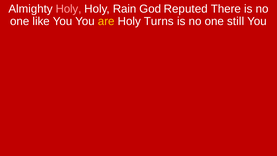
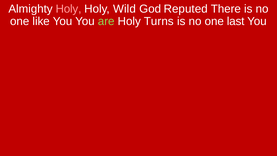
Rain: Rain -> Wild
are colour: yellow -> light green
still: still -> last
